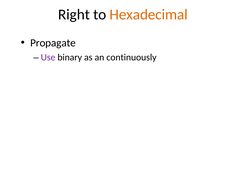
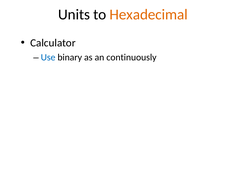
Right: Right -> Units
Propagate: Propagate -> Calculator
Use colour: purple -> blue
